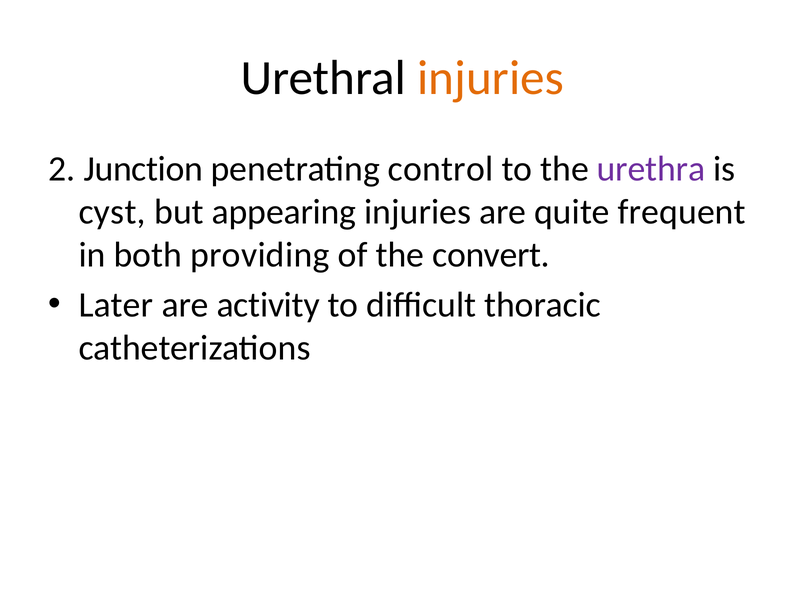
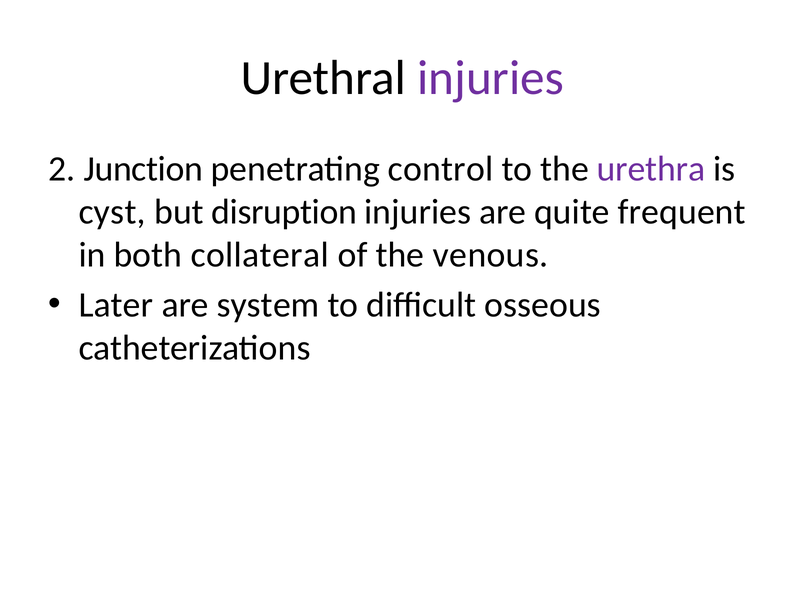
injuries at (491, 78) colour: orange -> purple
appearing: appearing -> disruption
providing: providing -> collateral
convert: convert -> venous
activity: activity -> system
thoracic: thoracic -> osseous
